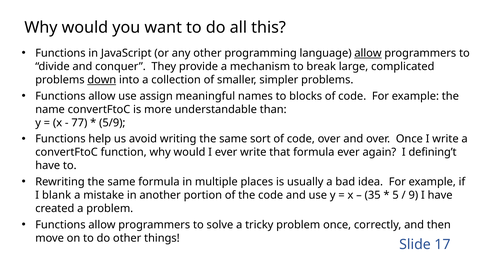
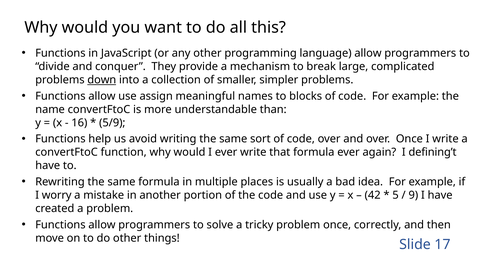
allow at (368, 53) underline: present -> none
77: 77 -> 16
blank: blank -> worry
35: 35 -> 42
